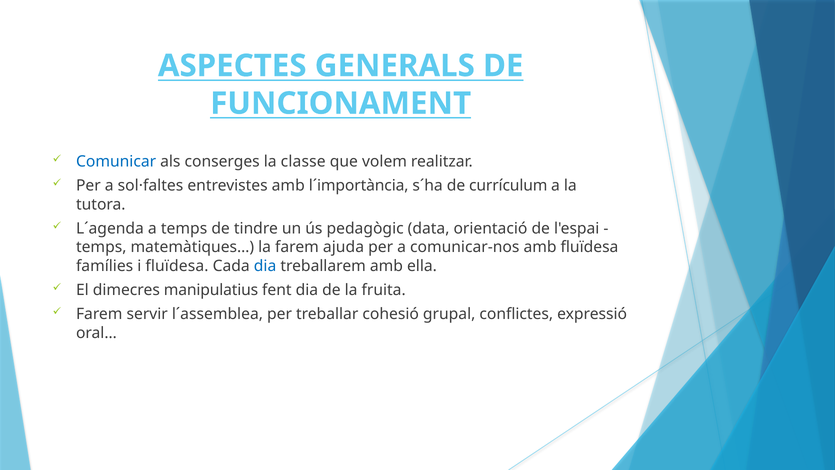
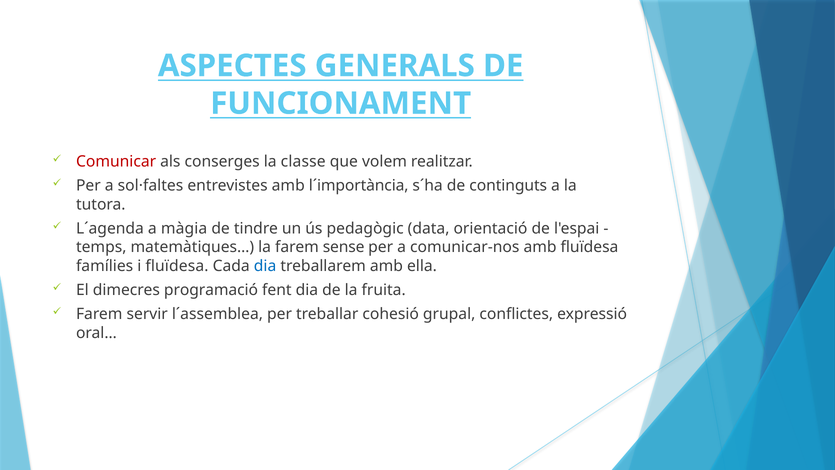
Comunicar colour: blue -> red
currículum: currículum -> continguts
a temps: temps -> màgia
ajuda: ajuda -> sense
manipulatius: manipulatius -> programació
